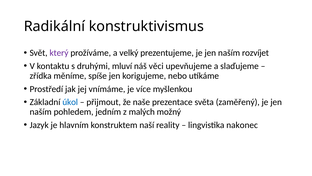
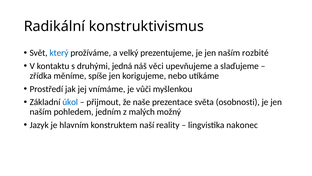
který colour: purple -> blue
rozvíjet: rozvíjet -> rozbité
mluví: mluví -> jedná
více: více -> vůči
zaměřený: zaměřený -> osobnosti
